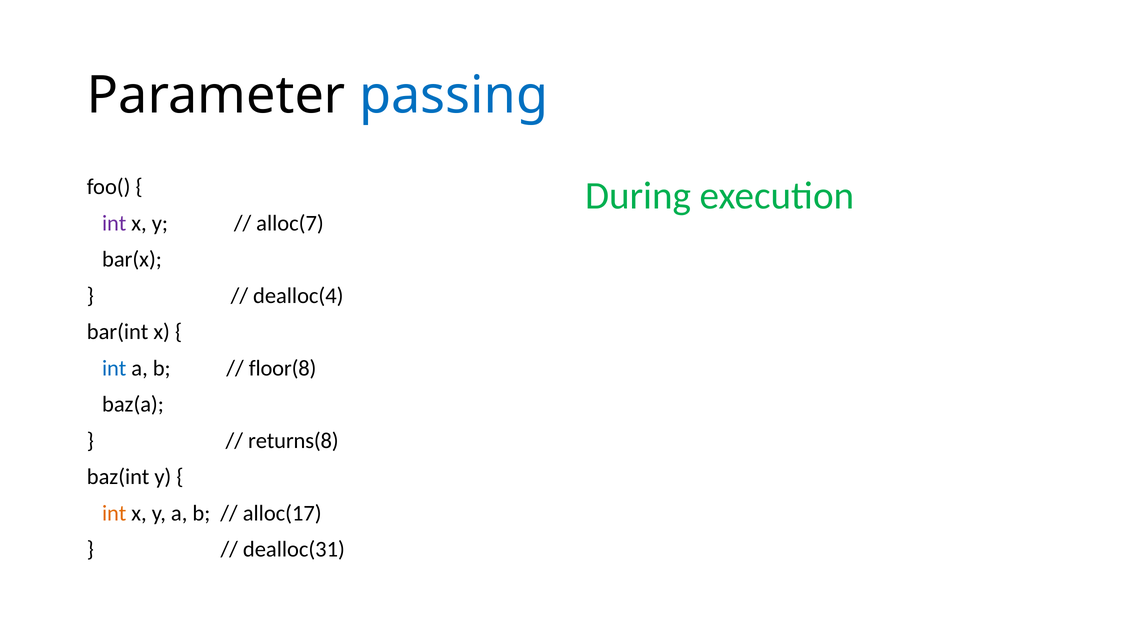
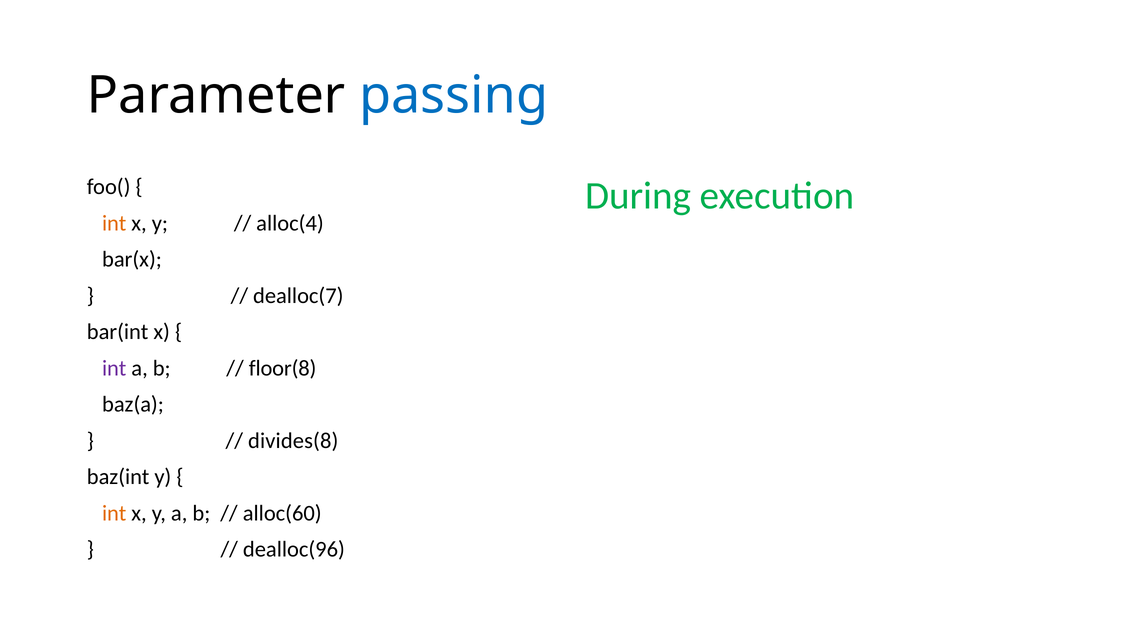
int at (114, 223) colour: purple -> orange
alloc(7: alloc(7 -> alloc(4
dealloc(4: dealloc(4 -> dealloc(7
int at (114, 368) colour: blue -> purple
returns(8: returns(8 -> divides(8
alloc(17: alloc(17 -> alloc(60
dealloc(31: dealloc(31 -> dealloc(96
